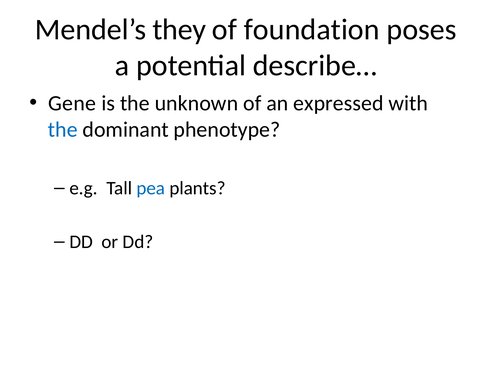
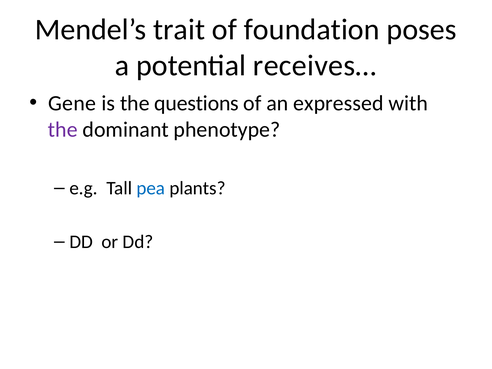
they: they -> trait
describe…: describe… -> receives…
unknown: unknown -> questions
the at (63, 129) colour: blue -> purple
